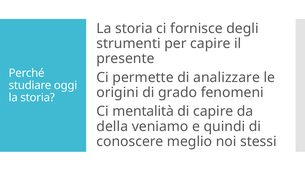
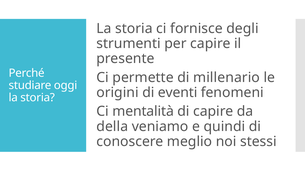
analizzare: analizzare -> millenario
grado: grado -> eventi
